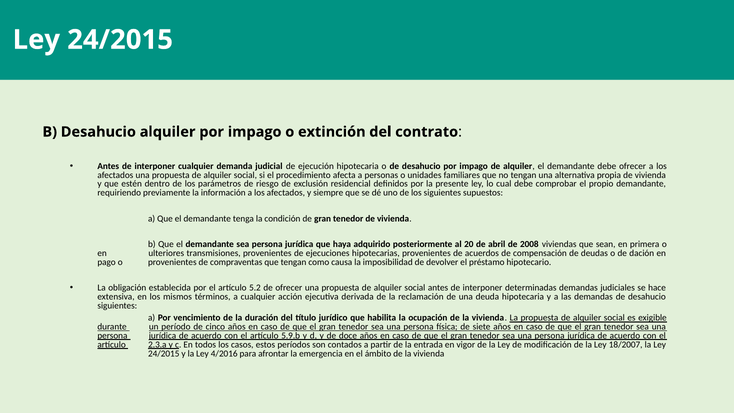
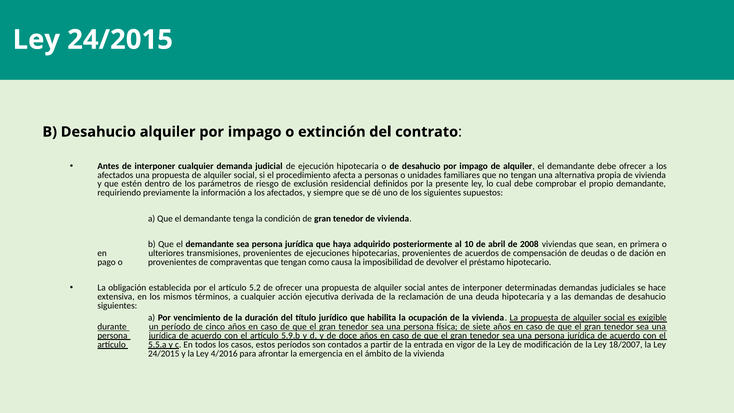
20: 20 -> 10
2.3.a: 2.3.a -> 5.5.a
